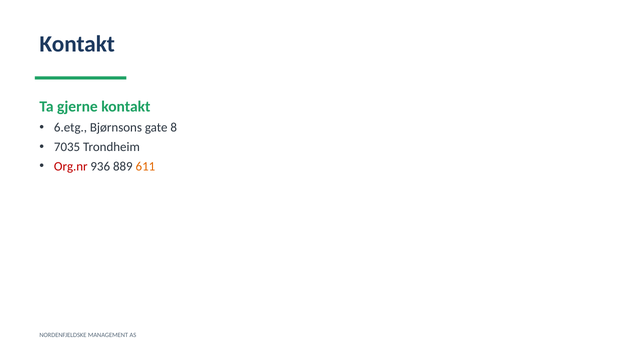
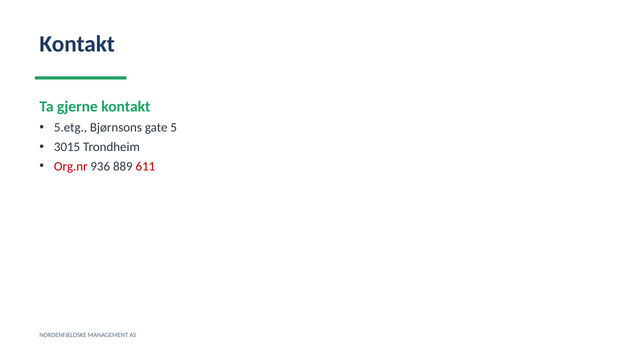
6.etg: 6.etg -> 5.etg
8: 8 -> 5
7035: 7035 -> 3015
611 colour: orange -> red
